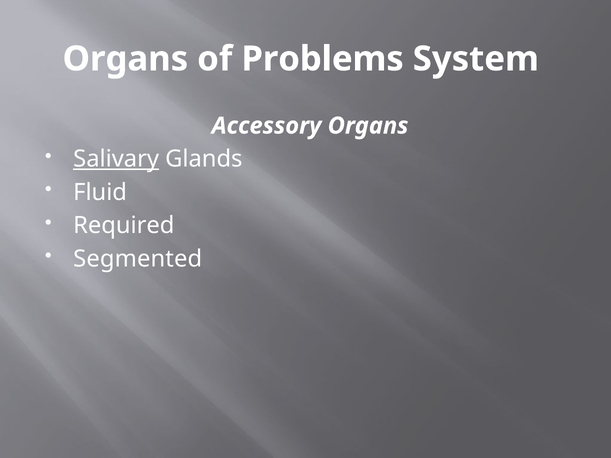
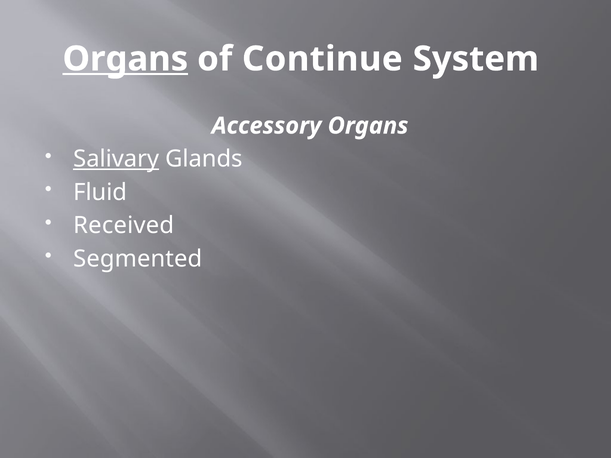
Organs at (125, 59) underline: none -> present
Problems: Problems -> Continue
Required: Required -> Received
